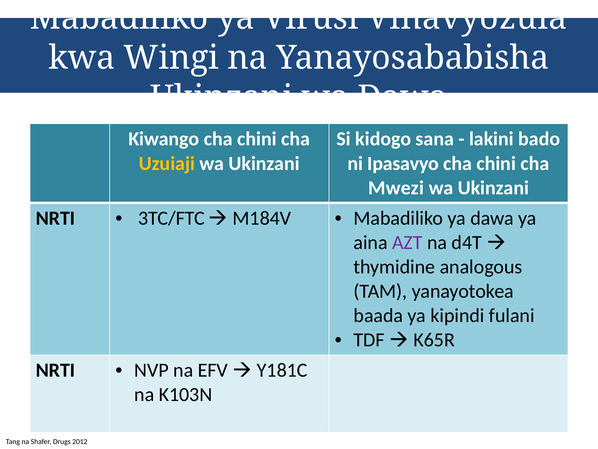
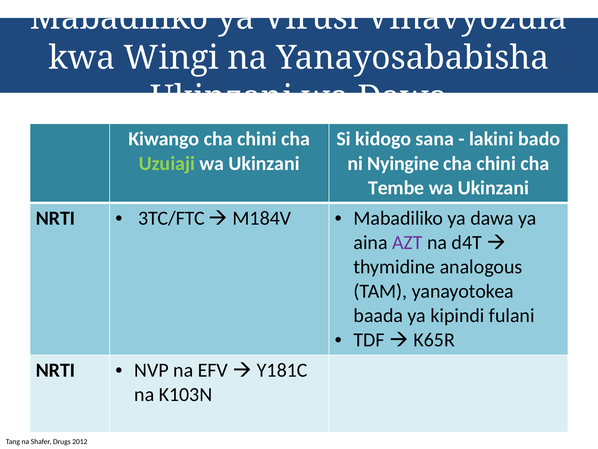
Uzuiaji colour: yellow -> light green
Ipasavyo: Ipasavyo -> Nyingine
Mwezi: Mwezi -> Tembe
